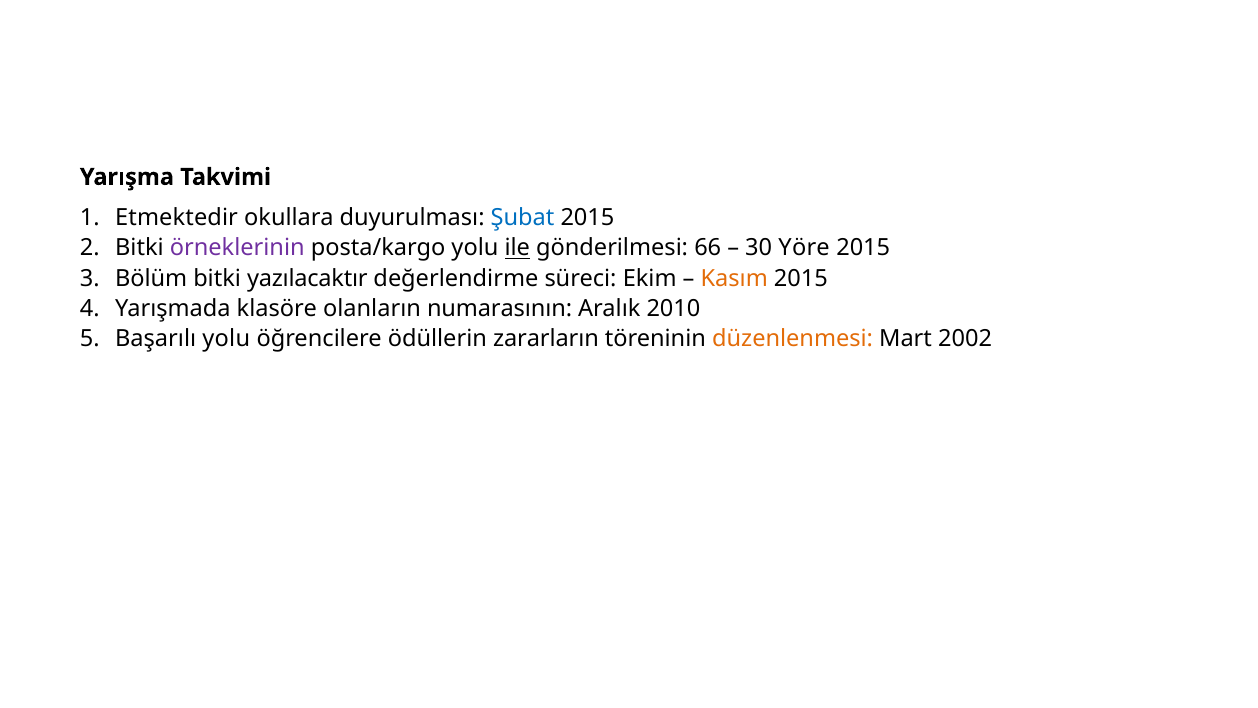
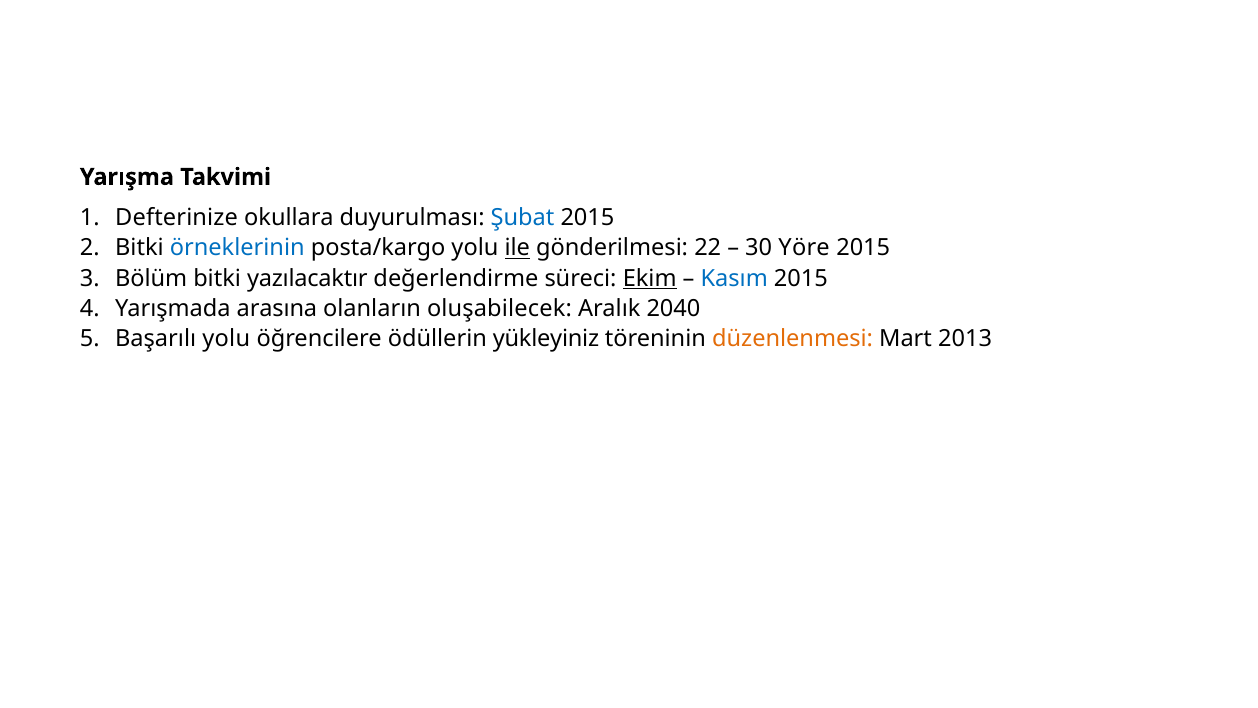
Etmektedir: Etmektedir -> Defterinize
örneklerinin colour: purple -> blue
66: 66 -> 22
Ekim underline: none -> present
Kasım colour: orange -> blue
klasöre: klasöre -> arasına
numarasının: numarasının -> oluşabilecek
2010: 2010 -> 2040
zararların: zararların -> yükleyiniz
2002: 2002 -> 2013
